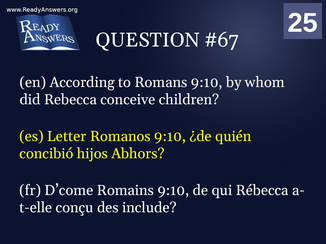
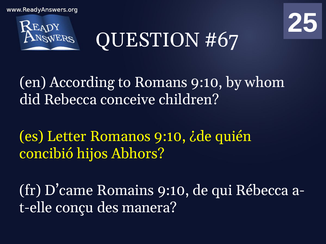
D’come: D’come -> D’came
include: include -> manera
